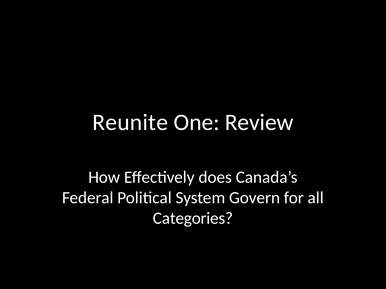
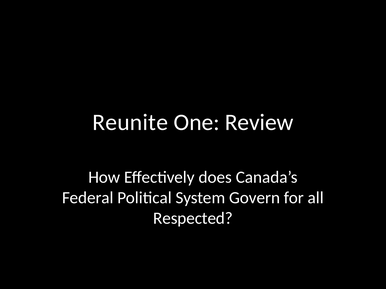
Categories: Categories -> Respected
